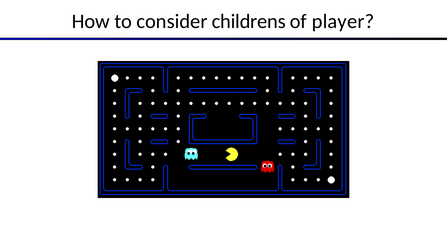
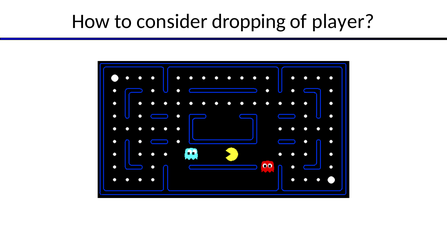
childrens: childrens -> dropping
